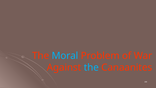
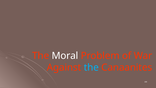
Moral colour: light blue -> white
